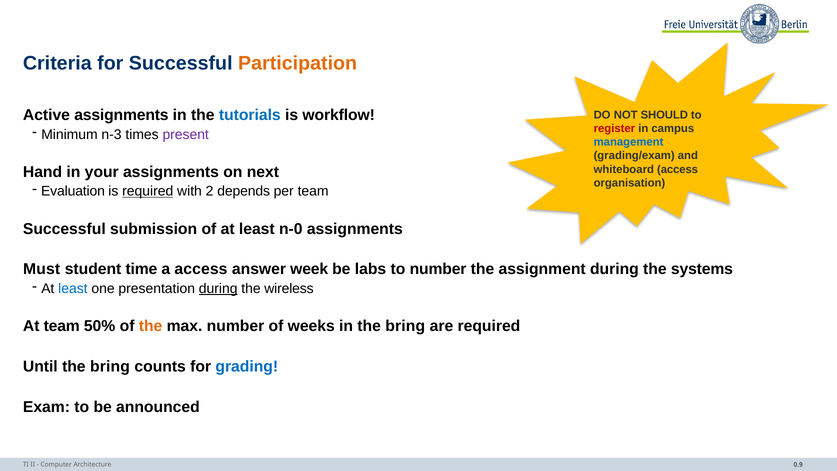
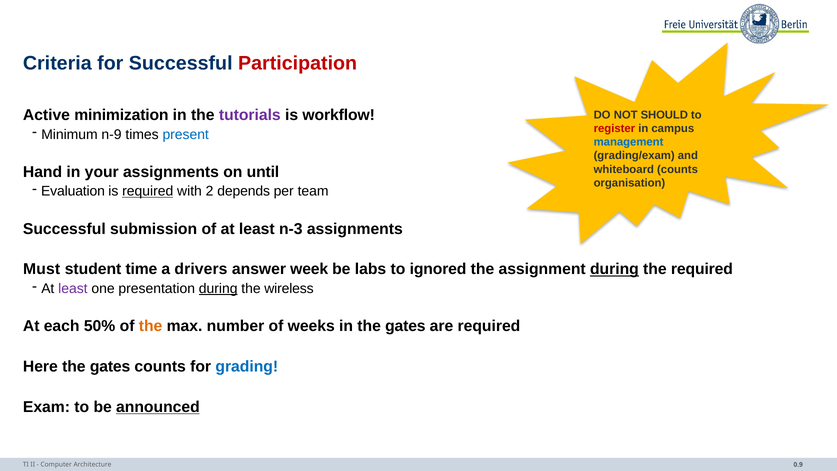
Participation colour: orange -> red
Active assignments: assignments -> minimization
tutorials colour: blue -> purple
n-3: n-3 -> n-9
present colour: purple -> blue
whiteboard access: access -> counts
next: next -> until
n-0: n-0 -> n-3
a access: access -> drivers
to number: number -> ignored
during at (614, 269) underline: none -> present
the systems: systems -> required
least at (73, 288) colour: blue -> purple
At team: team -> each
in the bring: bring -> gates
Until: Until -> Here
bring at (110, 366): bring -> gates
announced underline: none -> present
